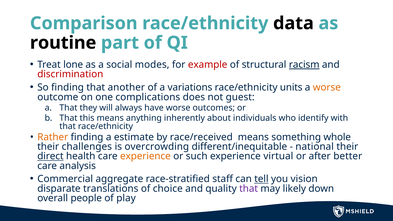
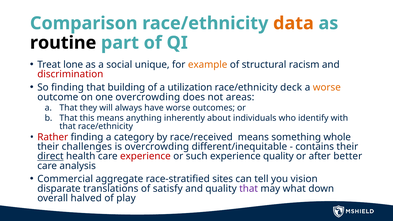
data colour: black -> orange
modes: modes -> unique
example colour: red -> orange
racism underline: present -> none
another: another -> building
variations: variations -> utilization
units: units -> deck
one complications: complications -> overcrowding
guest: guest -> areas
Rather colour: orange -> red
estimate: estimate -> category
national: national -> contains
experience at (145, 156) colour: orange -> red
experience virtual: virtual -> quality
staff: staff -> sites
tell underline: present -> none
choice: choice -> satisfy
likely: likely -> what
people: people -> halved
